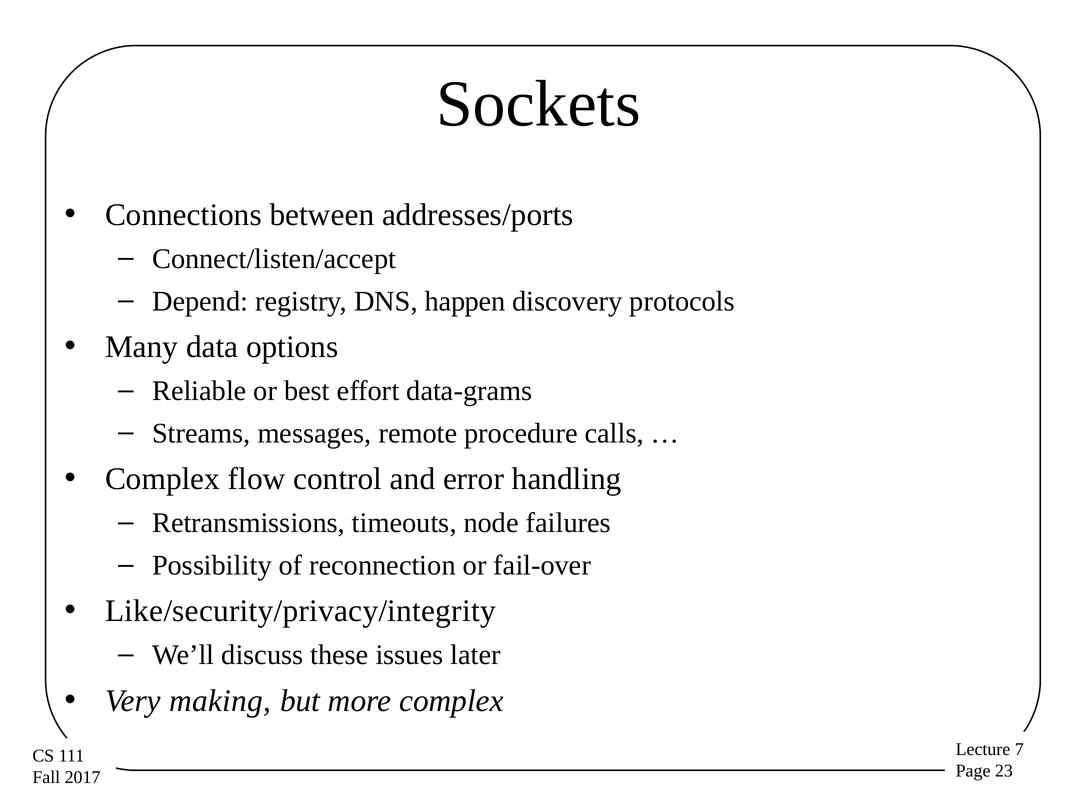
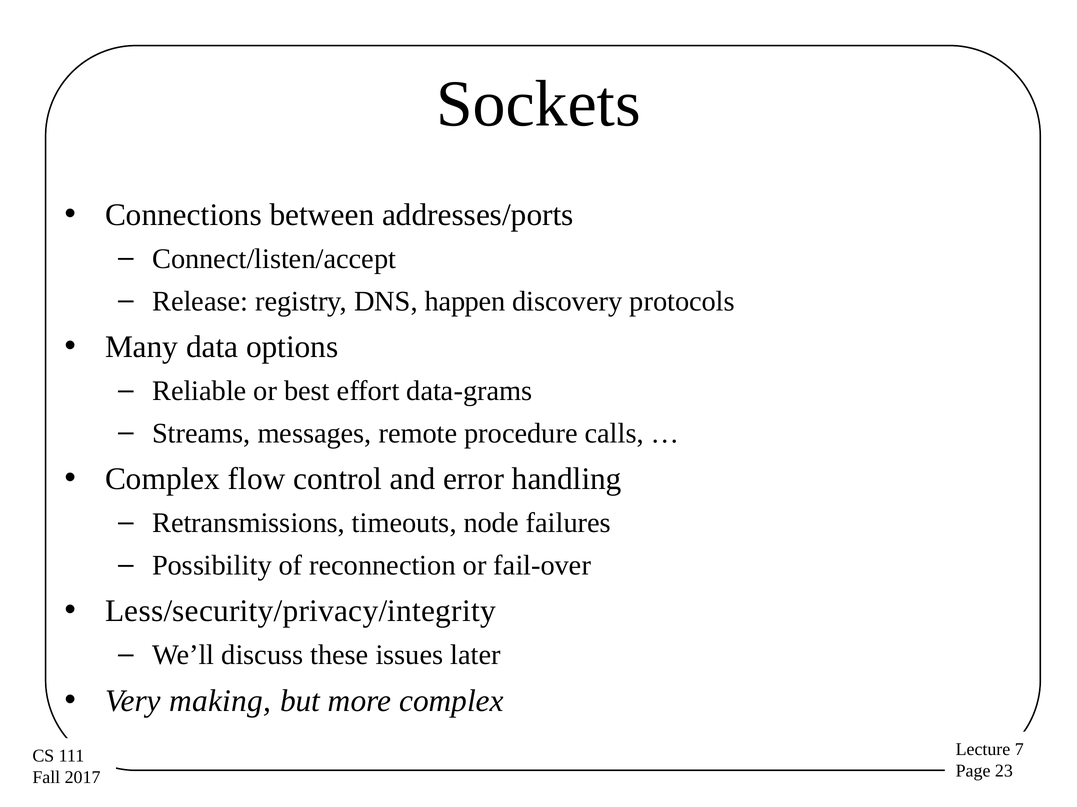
Depend: Depend -> Release
Like/security/privacy/integrity: Like/security/privacy/integrity -> Less/security/privacy/integrity
